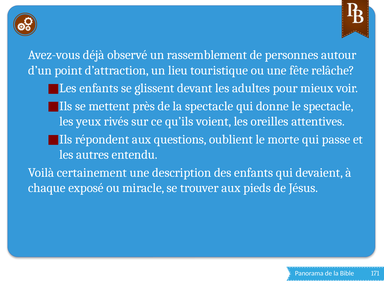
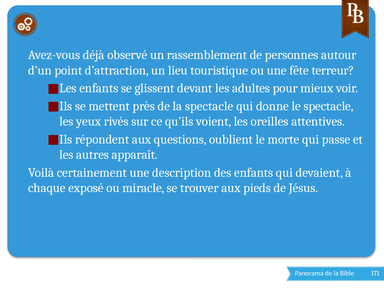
relâche: relâche -> terreur
entendu: entendu -> apparaît
